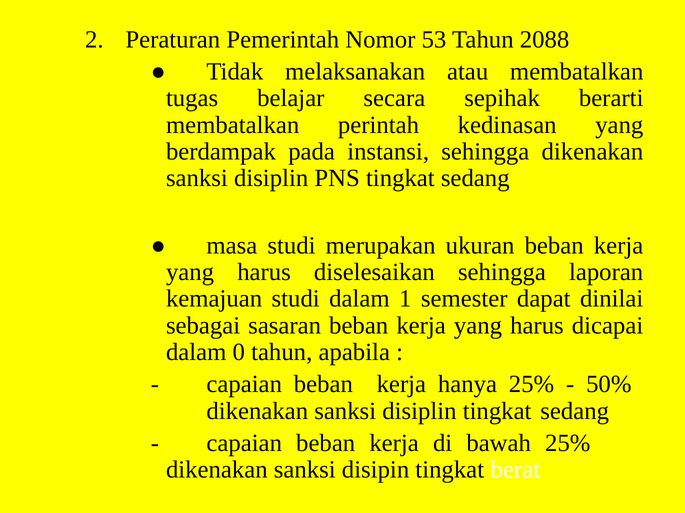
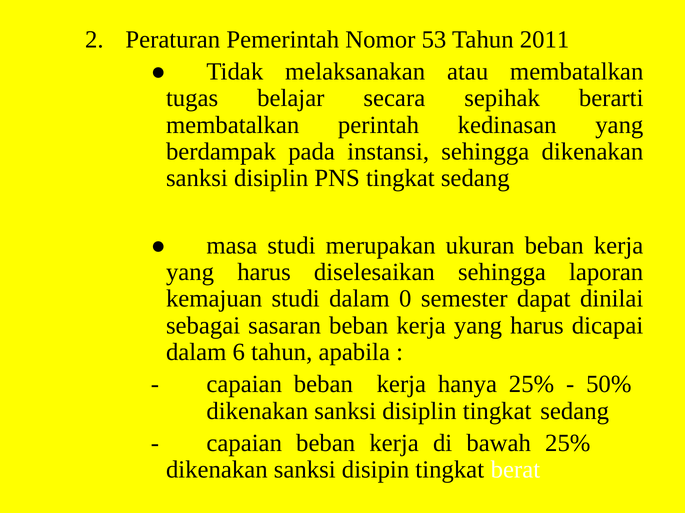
2088: 2088 -> 2011
1: 1 -> 0
0: 0 -> 6
